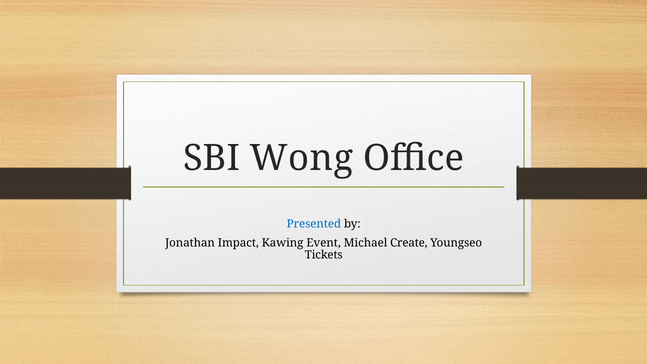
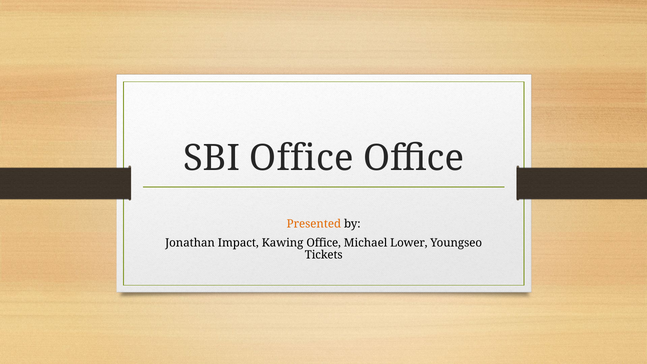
SBI Wong: Wong -> Office
Presented colour: blue -> orange
Kawing Event: Event -> Office
Create: Create -> Lower
